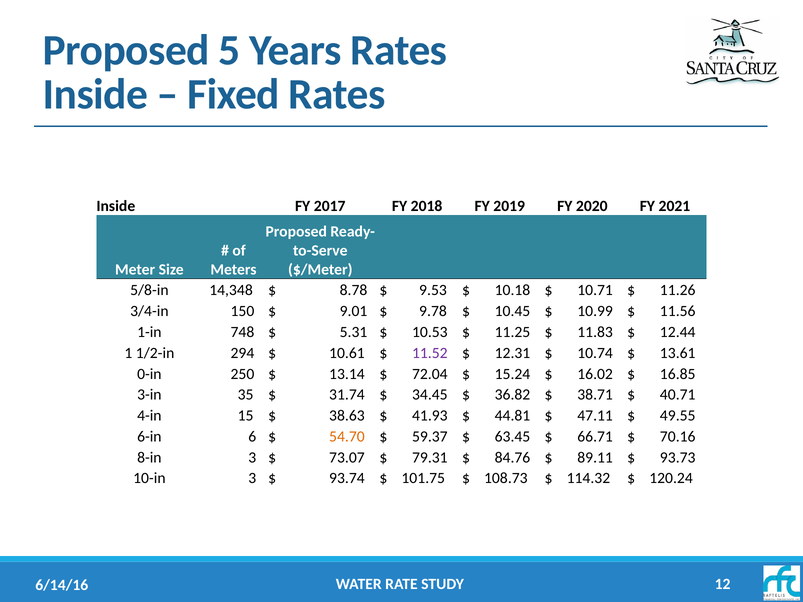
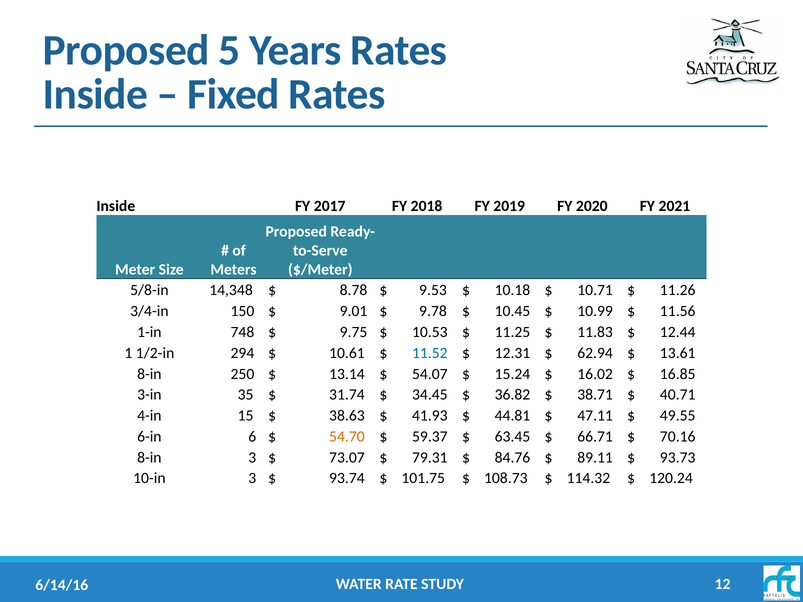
5.31: 5.31 -> 9.75
11.52 colour: purple -> blue
10.74: 10.74 -> 62.94
0-in at (149, 374): 0-in -> 8-in
72.04: 72.04 -> 54.07
